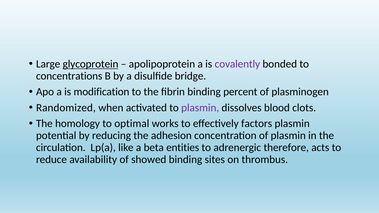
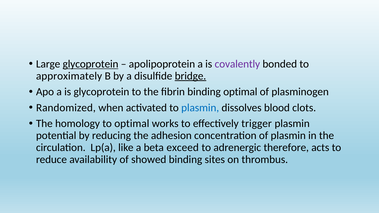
concentrations: concentrations -> approximately
bridge underline: none -> present
is modification: modification -> glycoprotein
binding percent: percent -> optimal
plasmin at (200, 108) colour: purple -> blue
factors: factors -> trigger
entities: entities -> exceed
